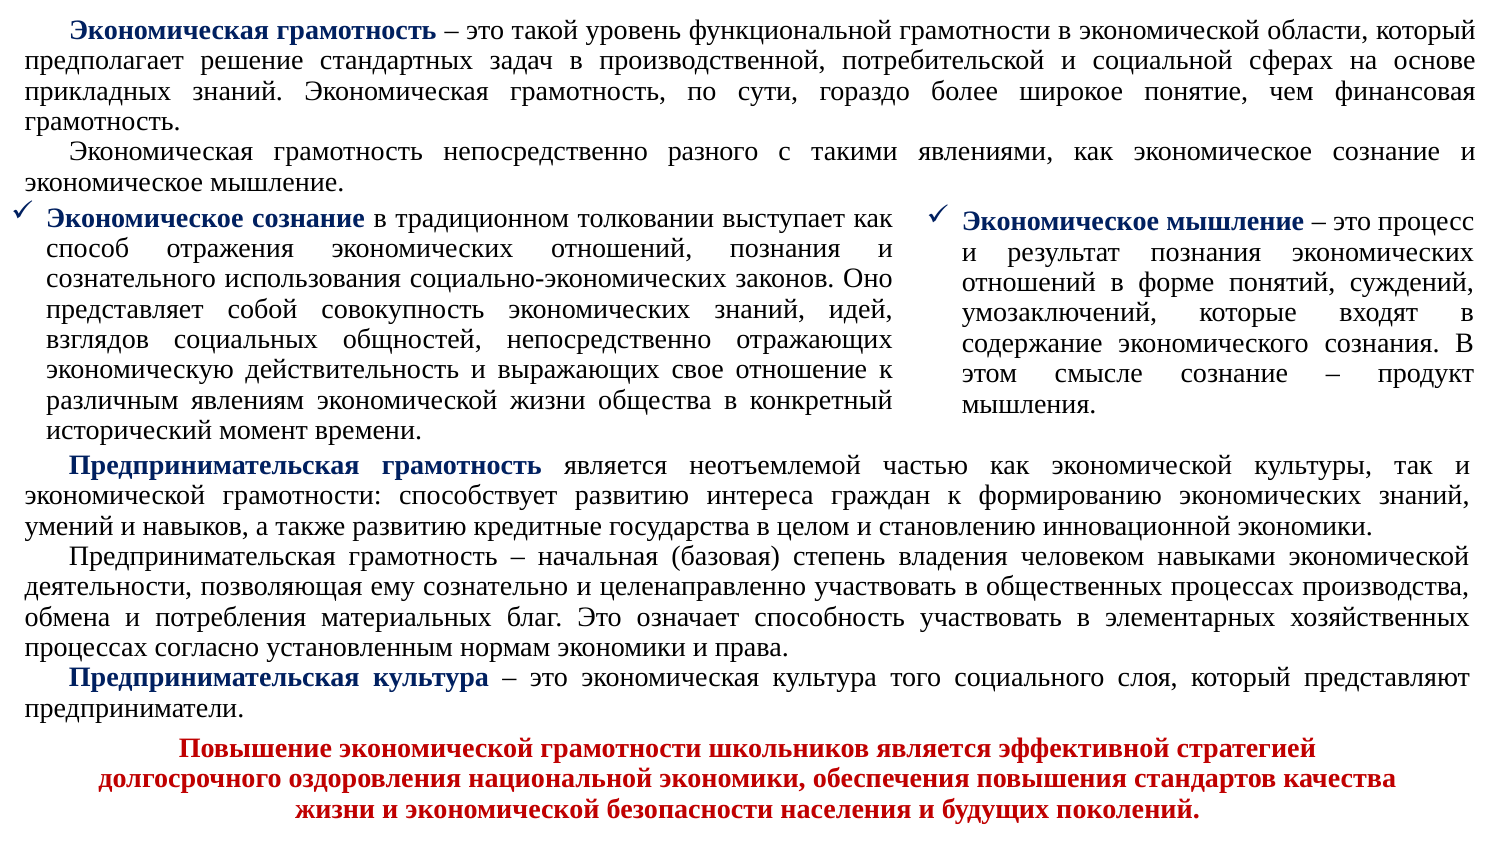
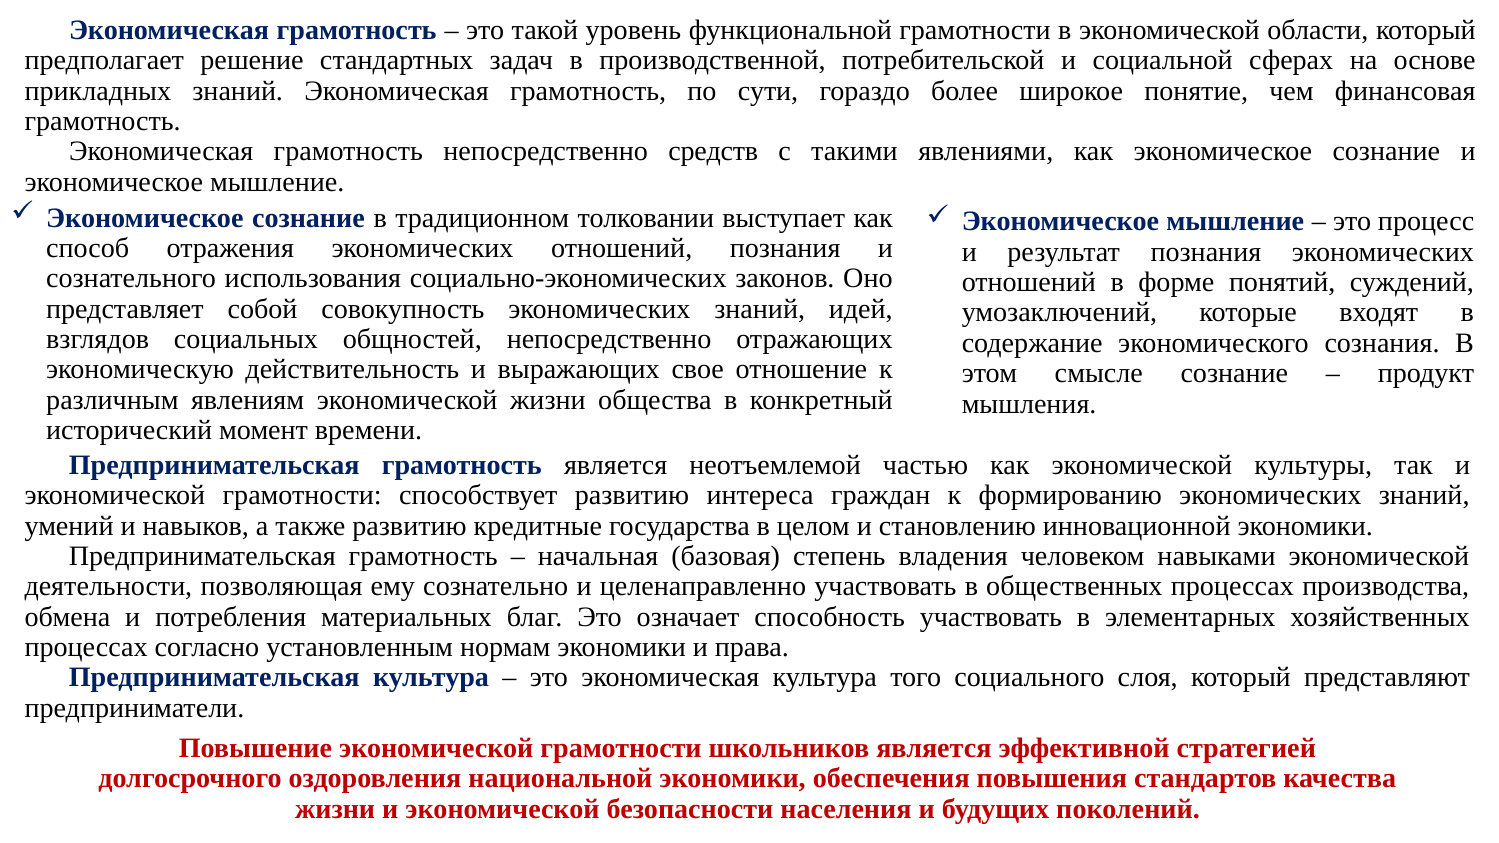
разного: разного -> средств
